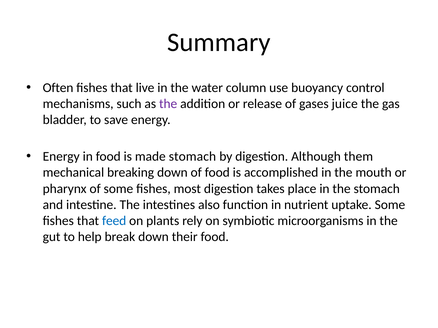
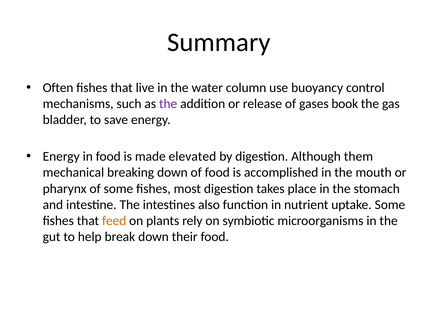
juice: juice -> book
made stomach: stomach -> elevated
feed colour: blue -> orange
